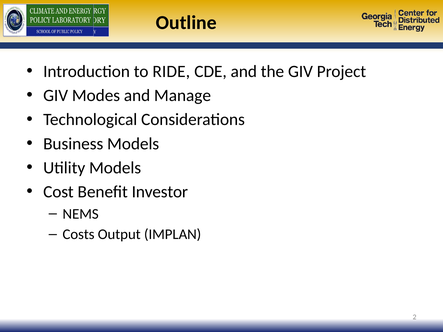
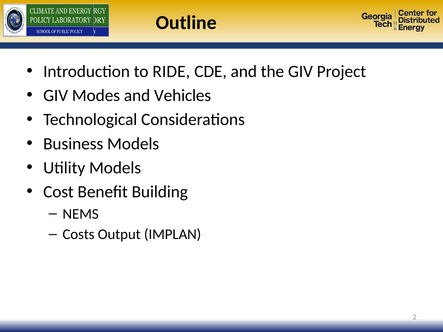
Manage: Manage -> Vehicles
Investor: Investor -> Building
